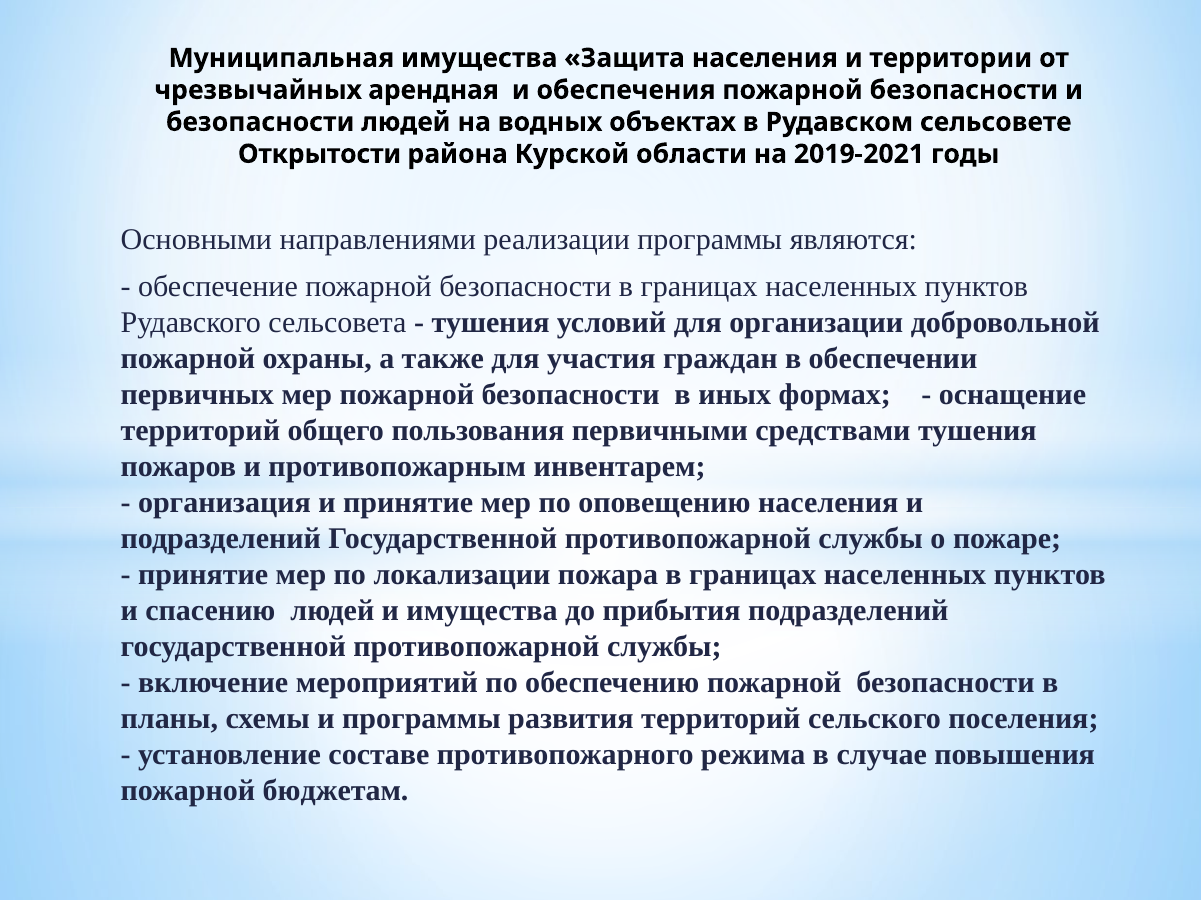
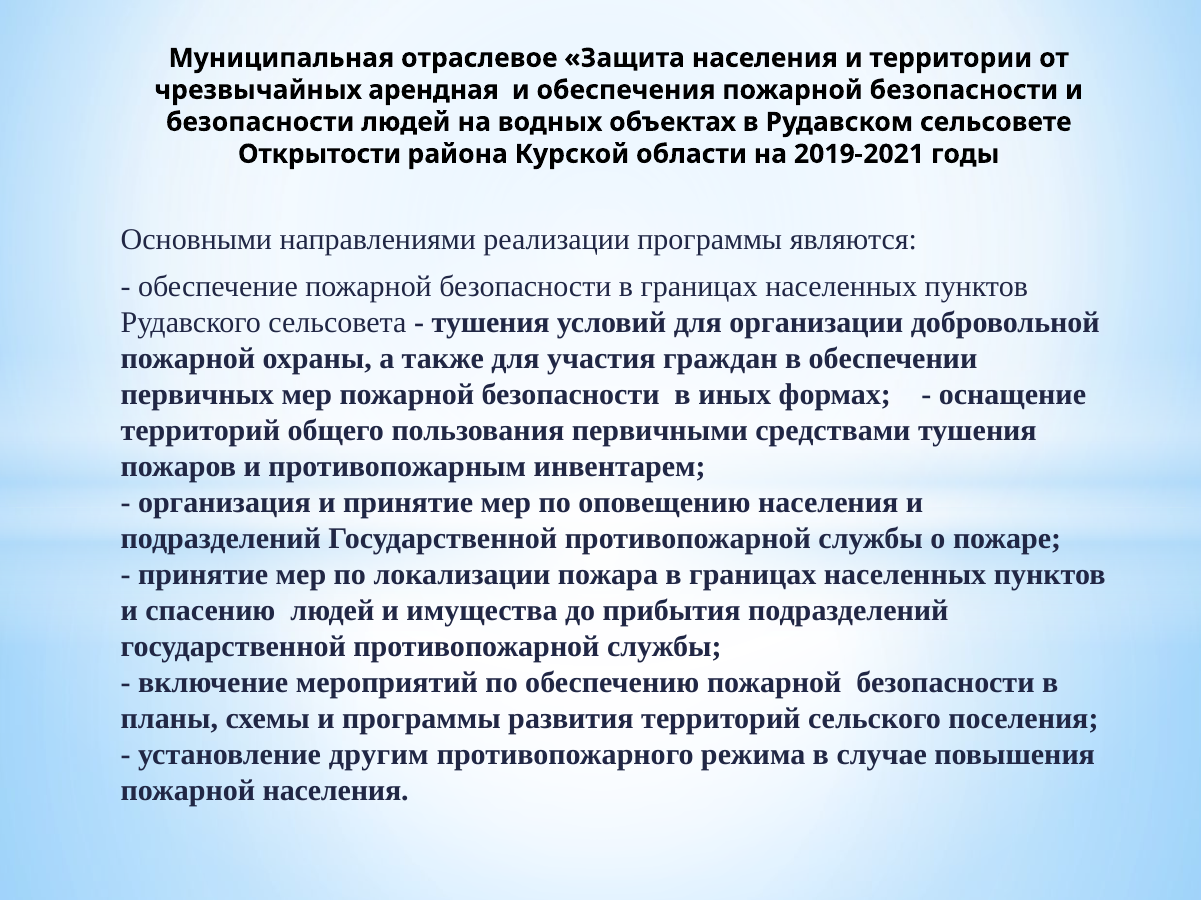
Муниципальная имущества: имущества -> отраслевое
составе: составе -> другим
пожарной бюджетам: бюджетам -> населения
